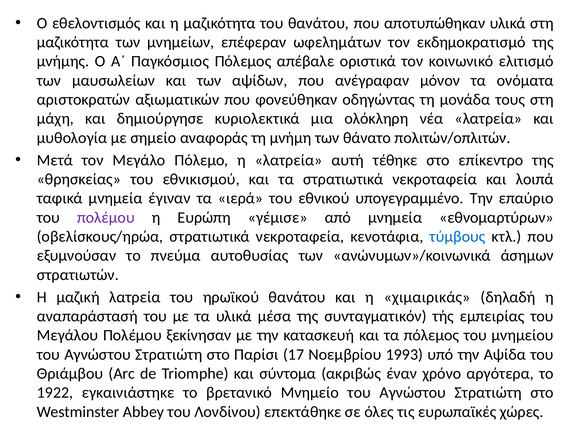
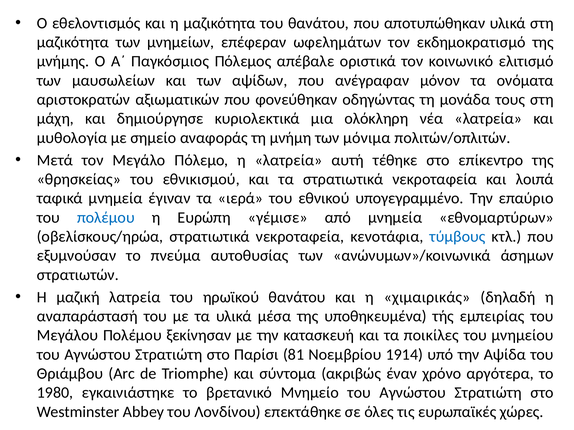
θάνατο: θάνατο -> μόνιμα
πολέμου at (106, 218) colour: purple -> blue
συνταγματικόν: συνταγματικόν -> υποθηκευμένα
τα πόλεμος: πόλεμος -> ποικίλες
17: 17 -> 81
1993: 1993 -> 1914
1922: 1922 -> 1980
